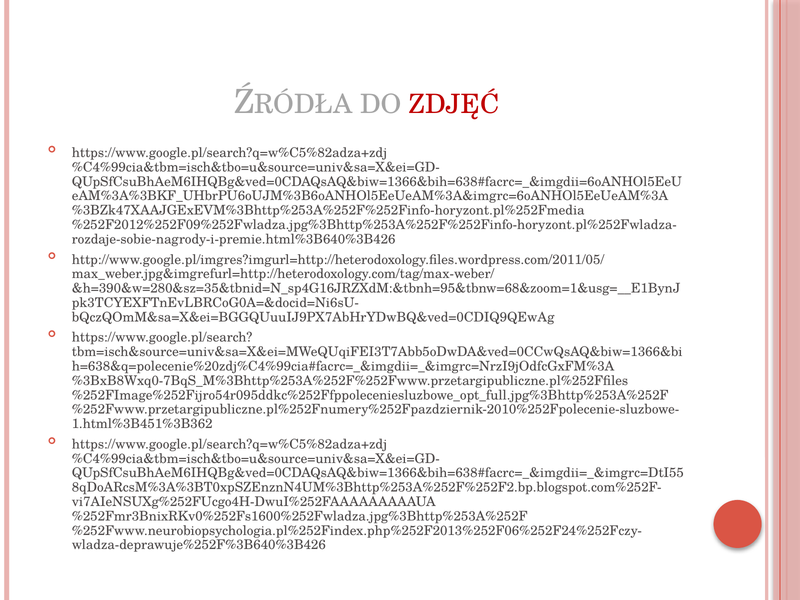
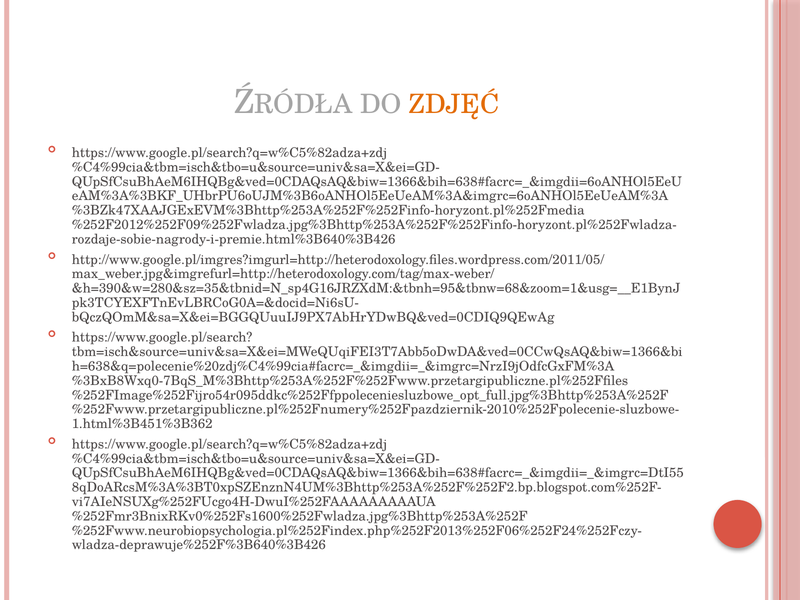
ZDJĘĆ colour: red -> orange
